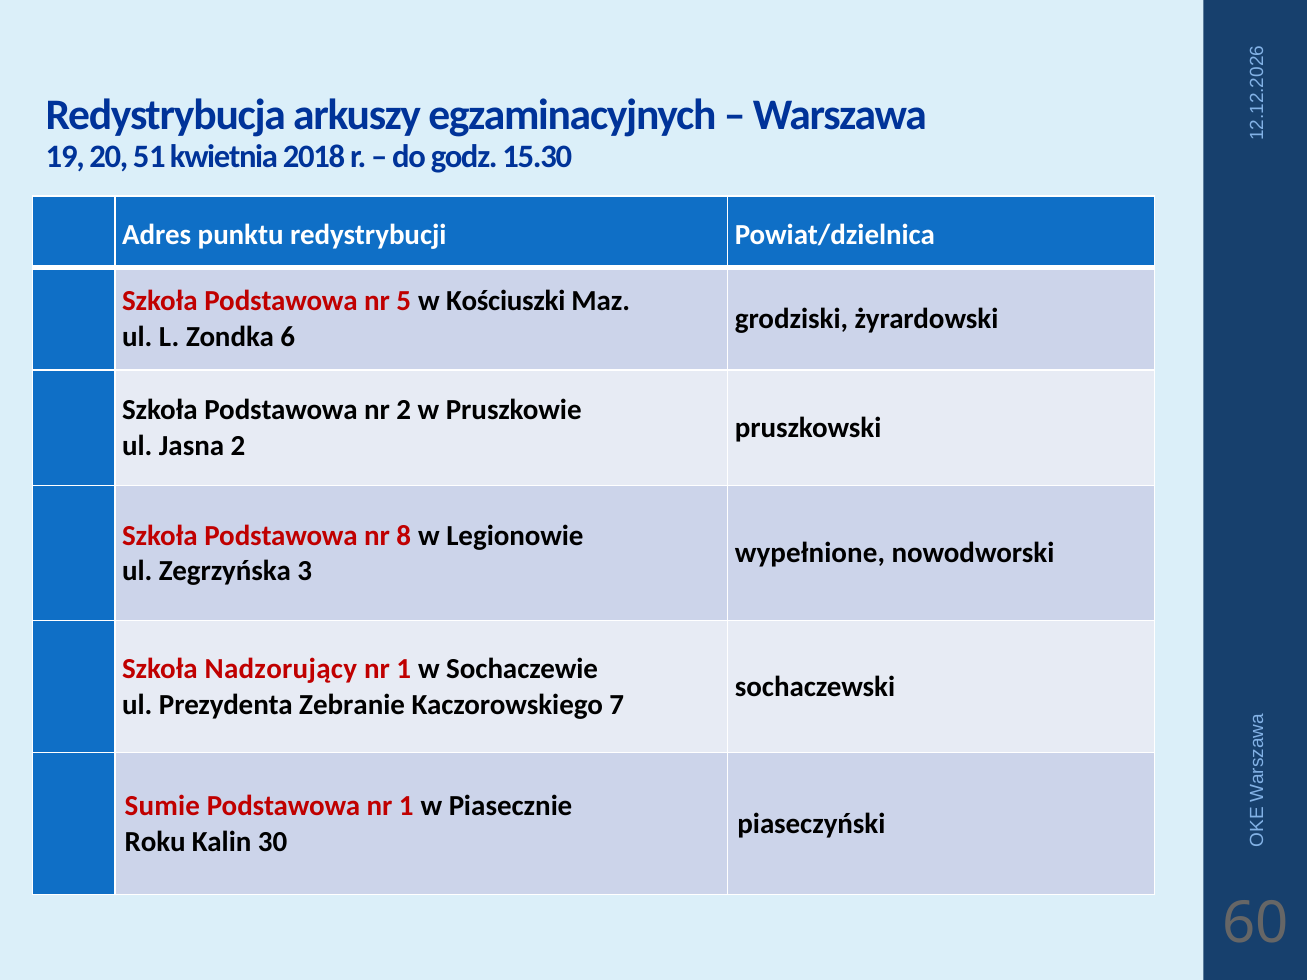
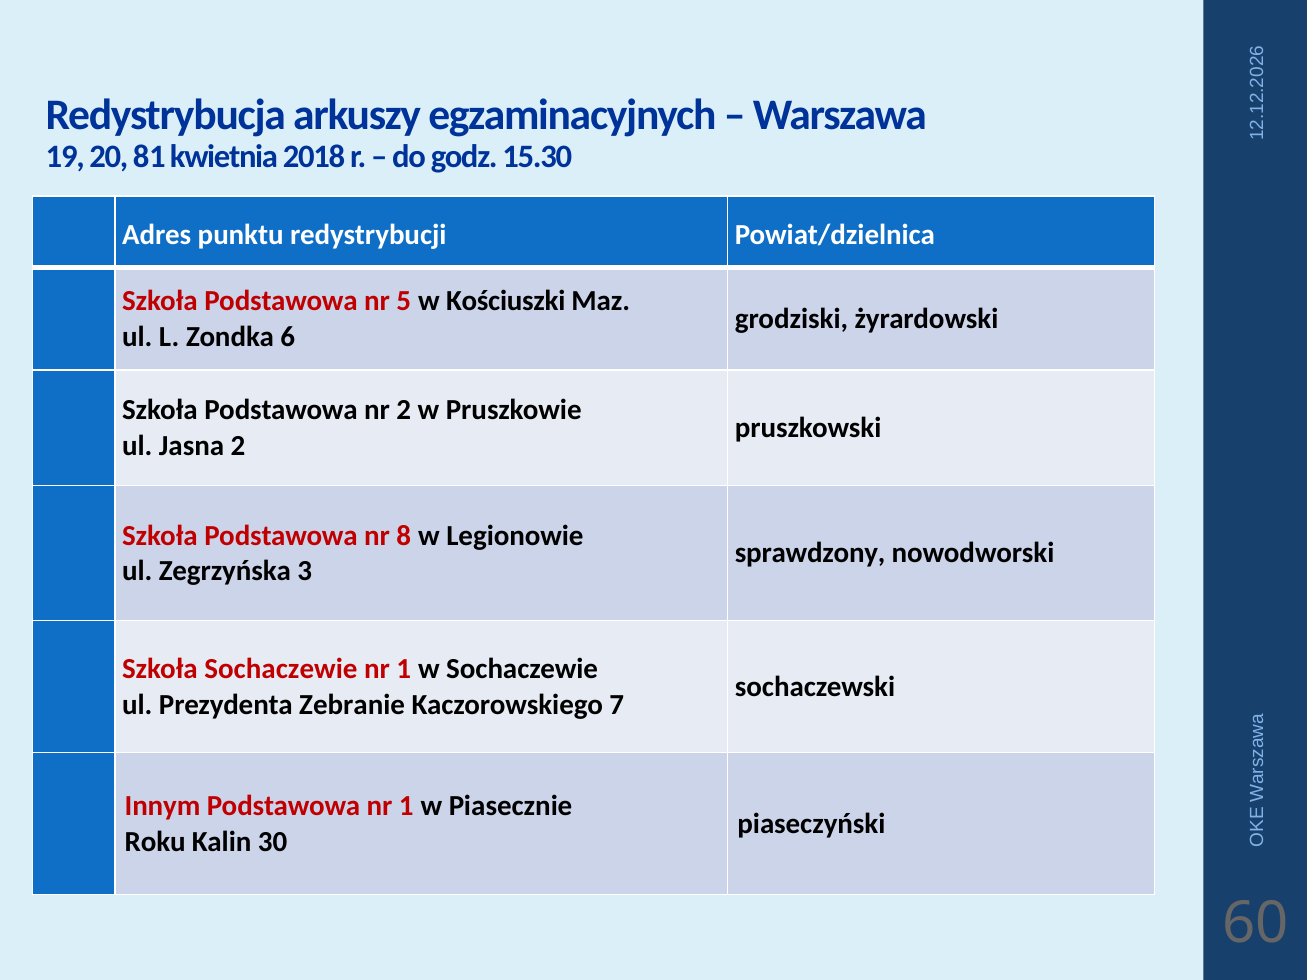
51: 51 -> 81
wypełnione: wypełnione -> sprawdzony
Szkoła Nadzorujący: Nadzorujący -> Sochaczewie
Sumie: Sumie -> Innym
